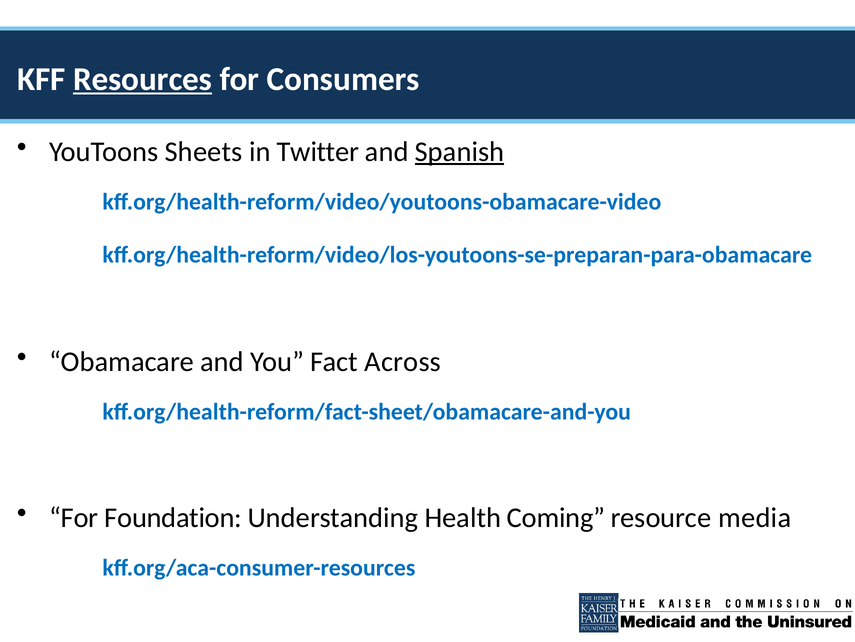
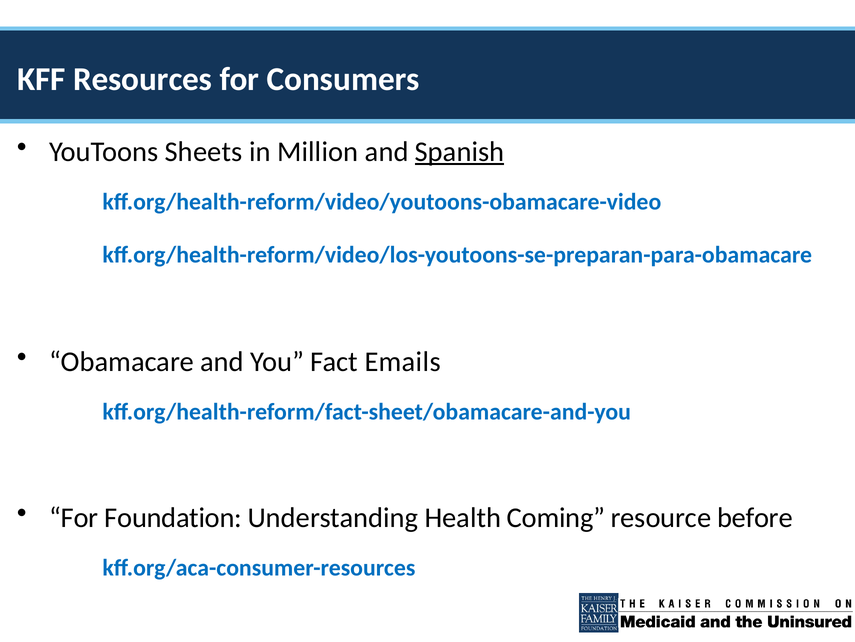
Resources underline: present -> none
Twitter: Twitter -> Million
Across: Across -> Emails
media: media -> before
